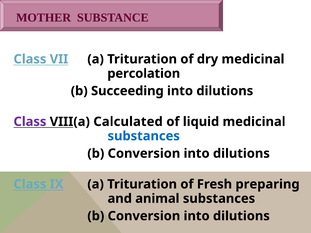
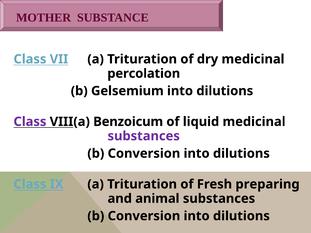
Succeeding: Succeeding -> Gelsemium
Calculated: Calculated -> Benzoicum
substances at (144, 136) colour: blue -> purple
